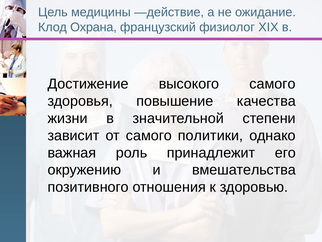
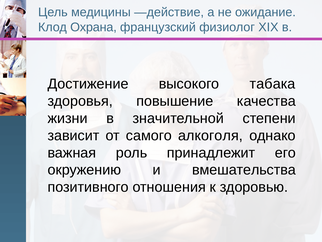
высокого самого: самого -> табака
политики: политики -> алкоголя
